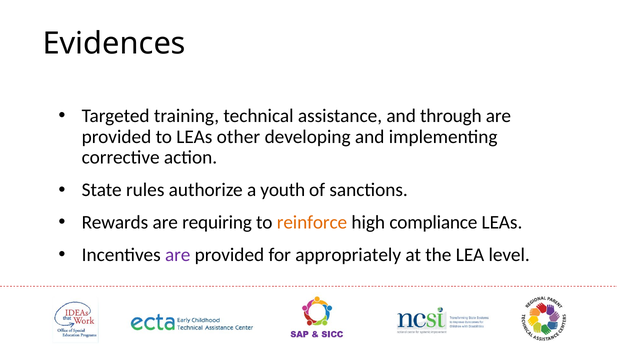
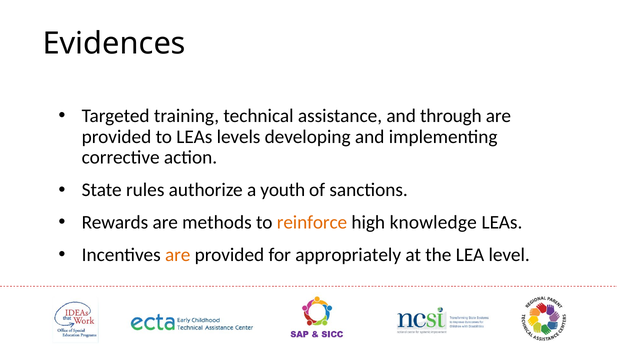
other: other -> levels
requiring: requiring -> methods
compliance: compliance -> knowledge
are at (178, 255) colour: purple -> orange
